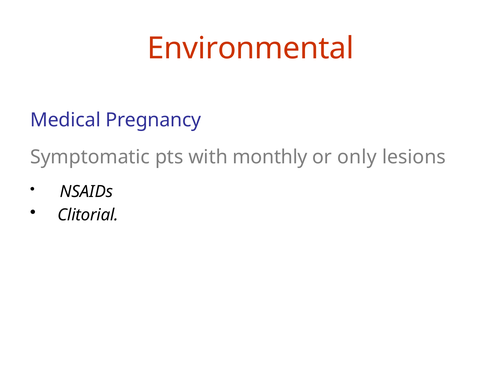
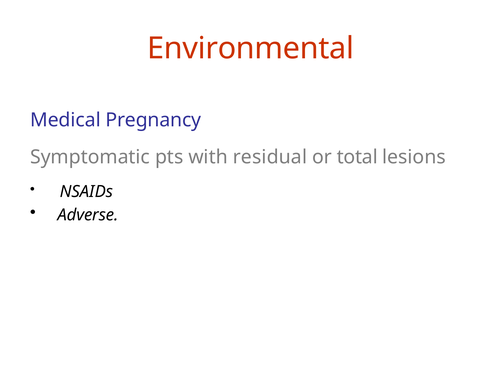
monthly: monthly -> residual
only: only -> total
Clitorial: Clitorial -> Adverse
